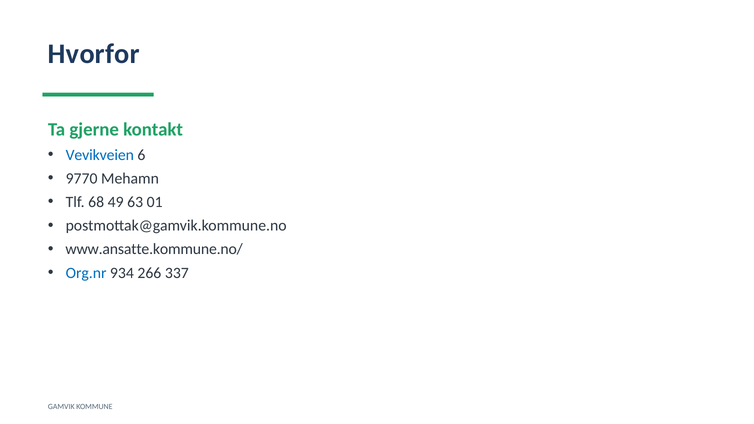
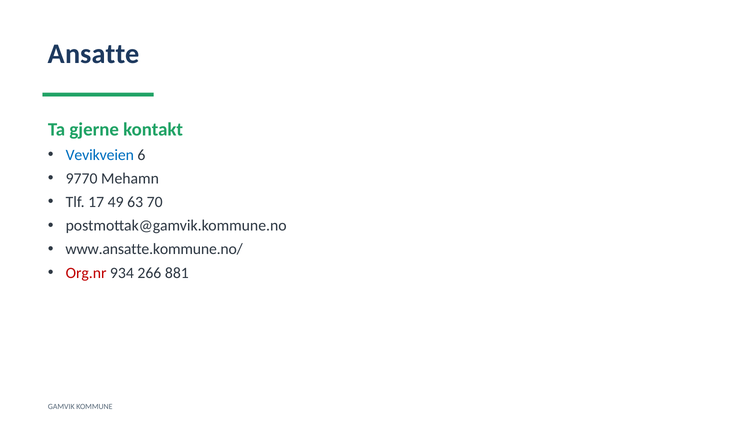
Hvorfor: Hvorfor -> Ansatte
68: 68 -> 17
01: 01 -> 70
Org.nr colour: blue -> red
337: 337 -> 881
